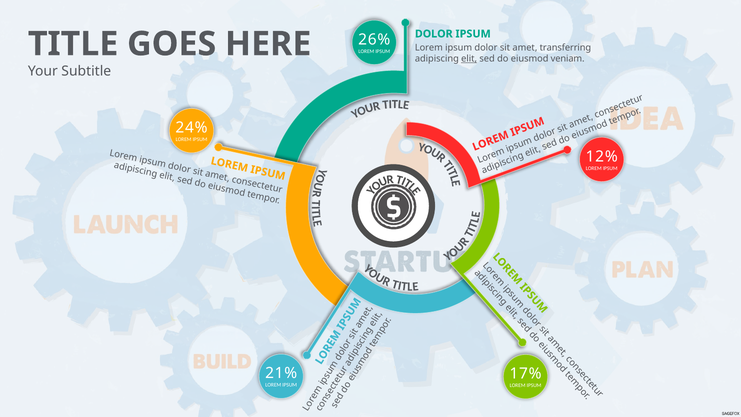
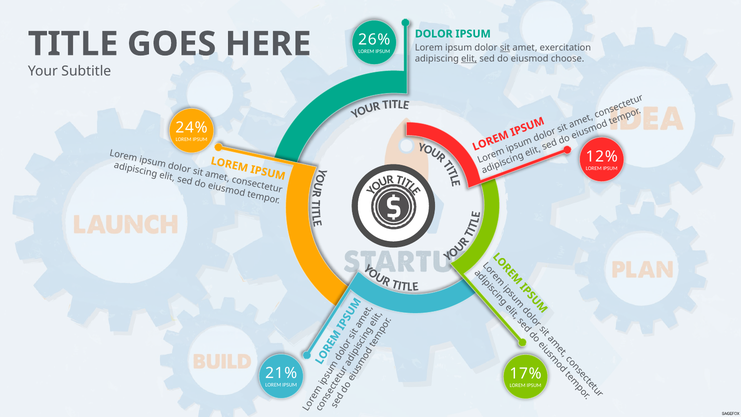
sit at (505, 48) underline: none -> present
transferring: transferring -> exercitation
veniam: veniam -> choose
